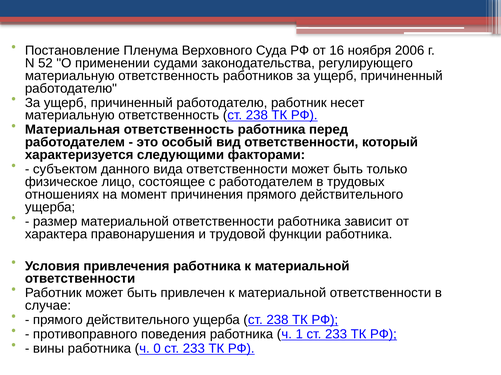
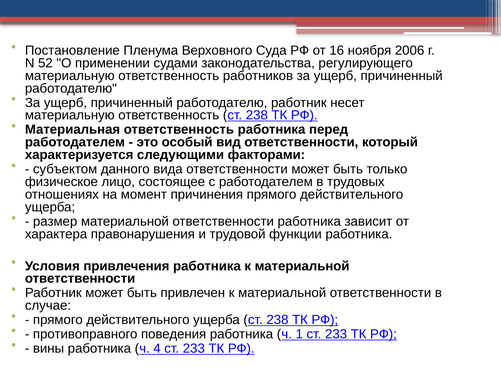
0: 0 -> 4
